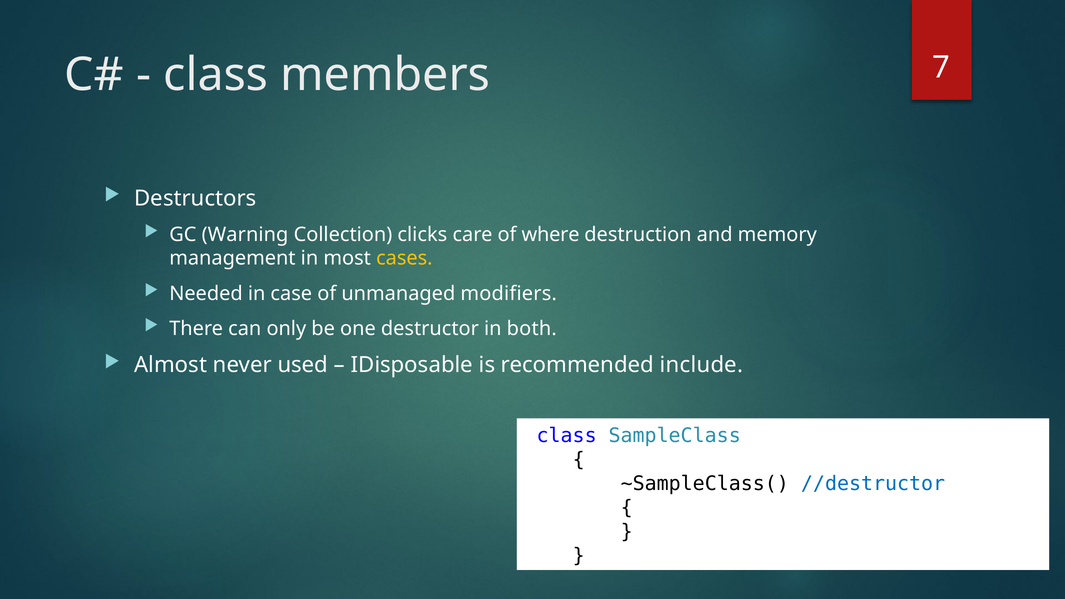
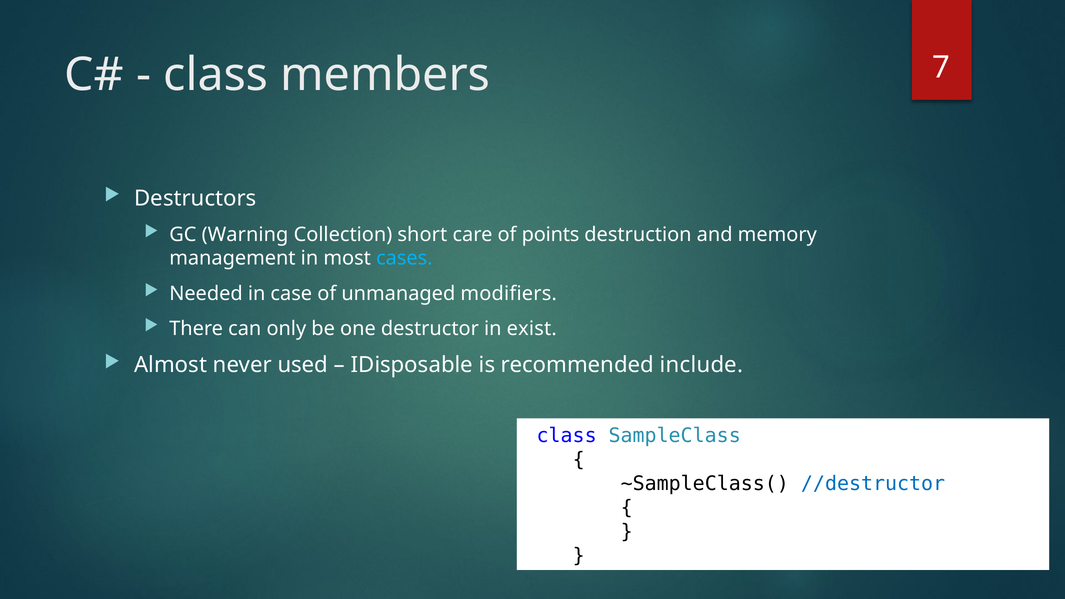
clicks: clicks -> short
where: where -> points
cases colour: yellow -> light blue
both: both -> exist
